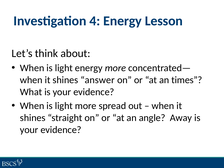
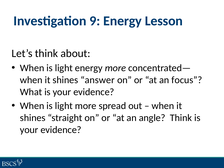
4: 4 -> 9
times: times -> focus
angle Away: Away -> Think
